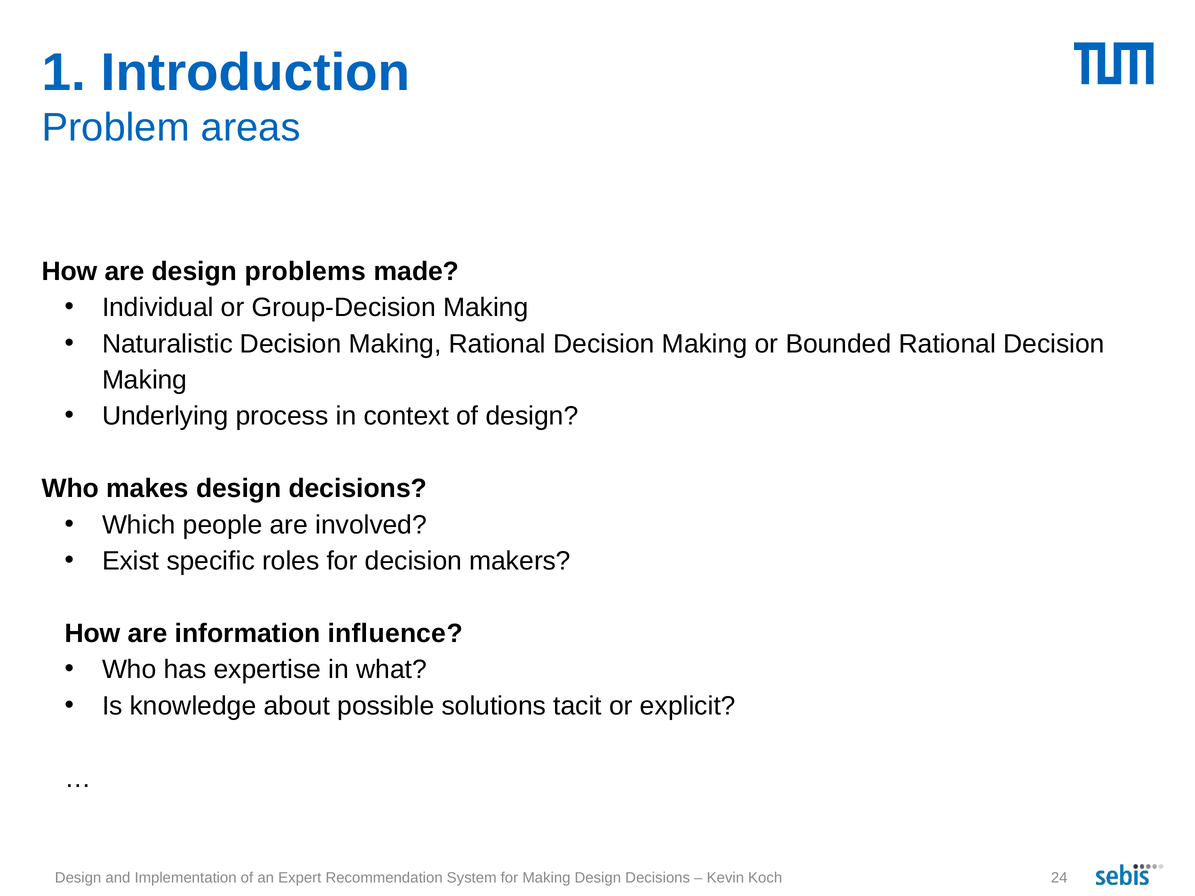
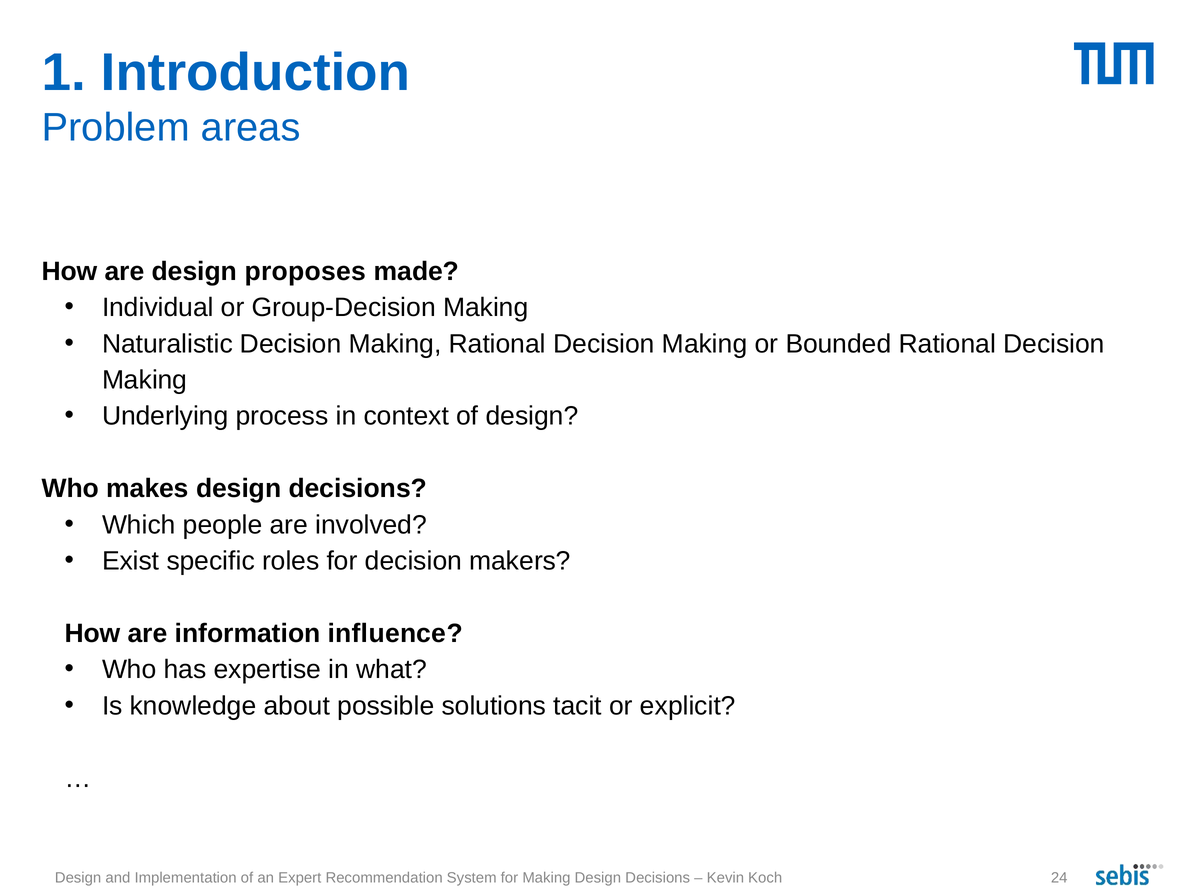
problems: problems -> proposes
